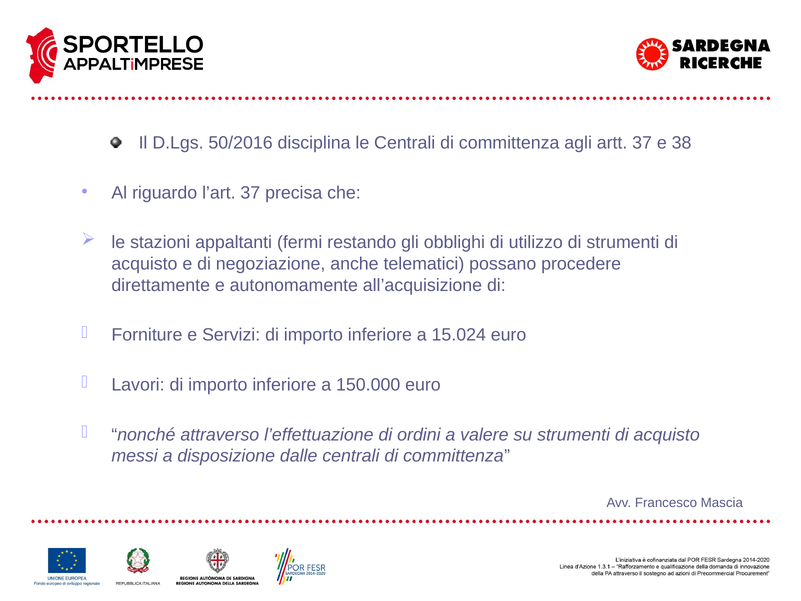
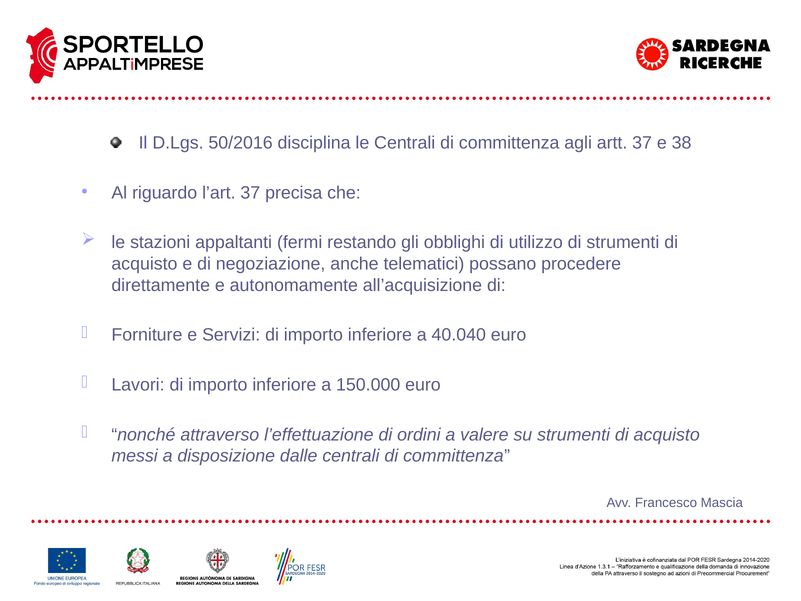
15.024: 15.024 -> 40.040
